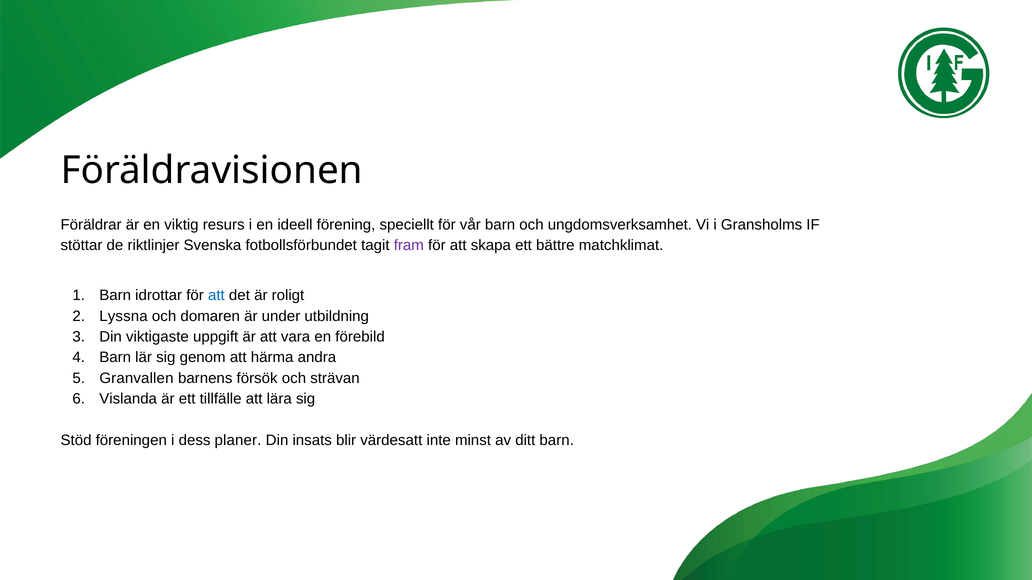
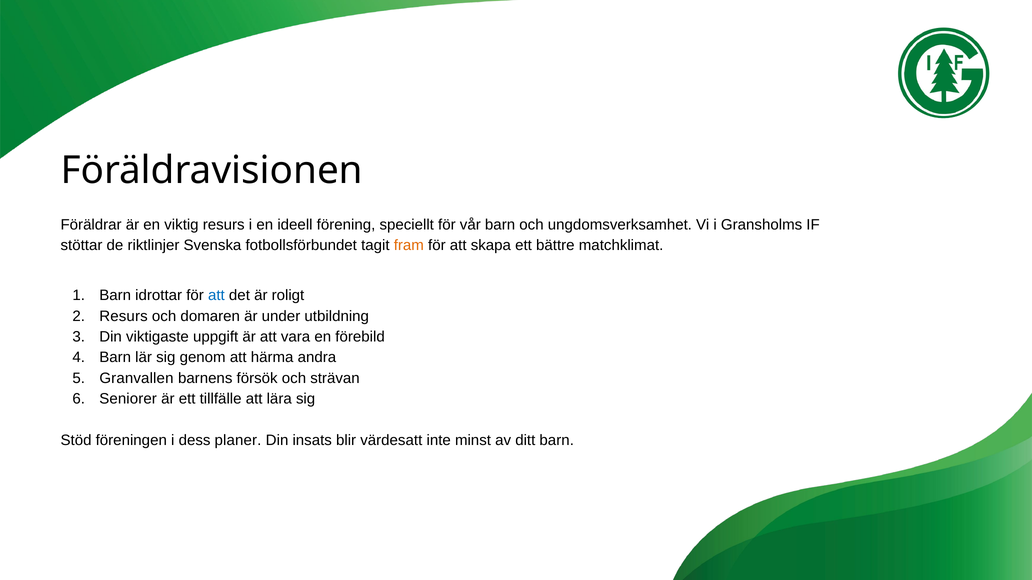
fram colour: purple -> orange
Lyssna at (123, 316): Lyssna -> Resurs
Vislanda: Vislanda -> Seniorer
